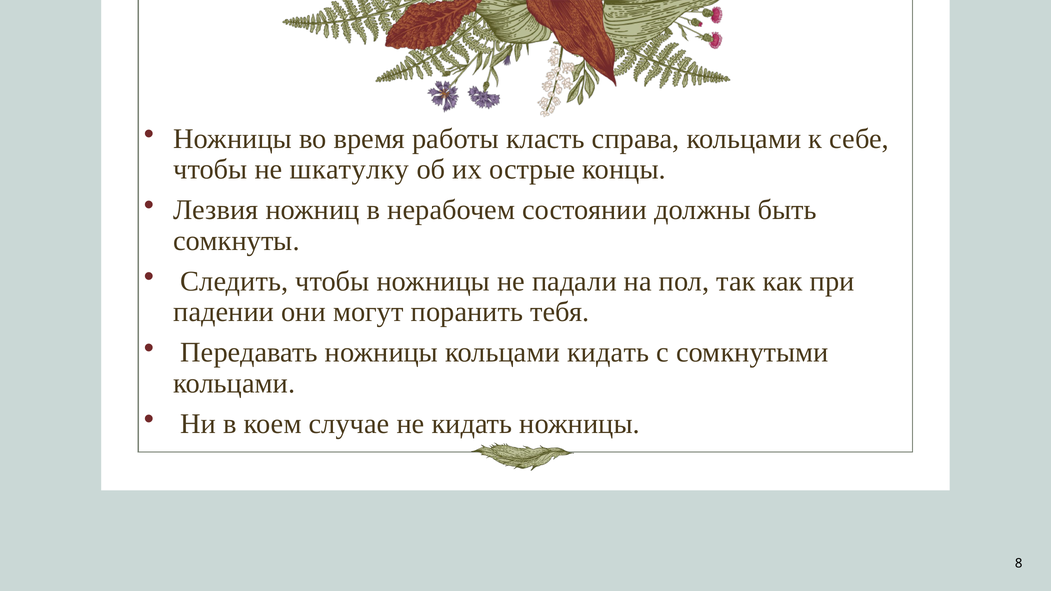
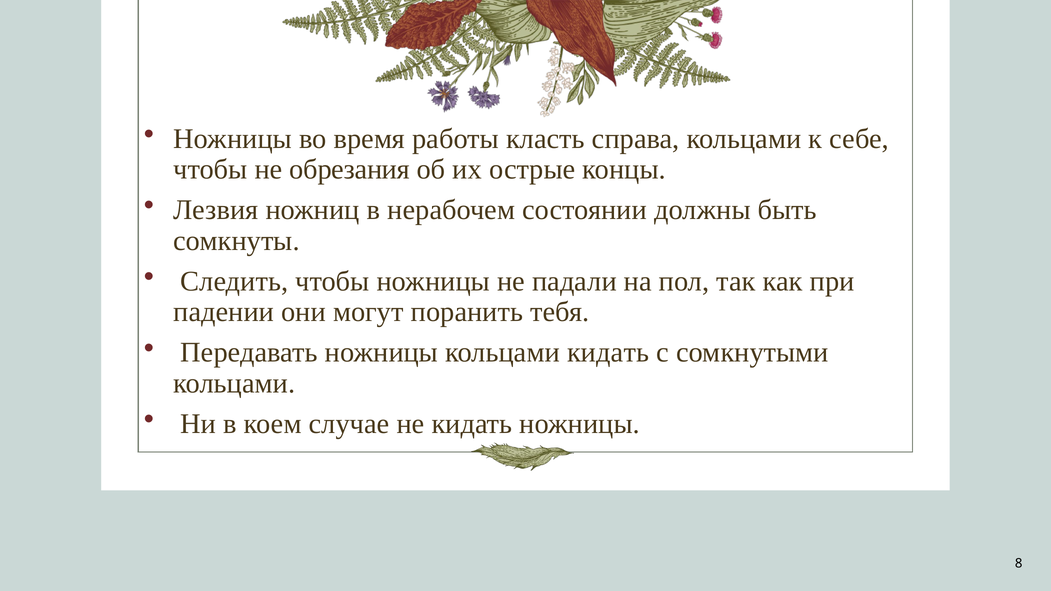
шкатулку: шкатулку -> обрезания
